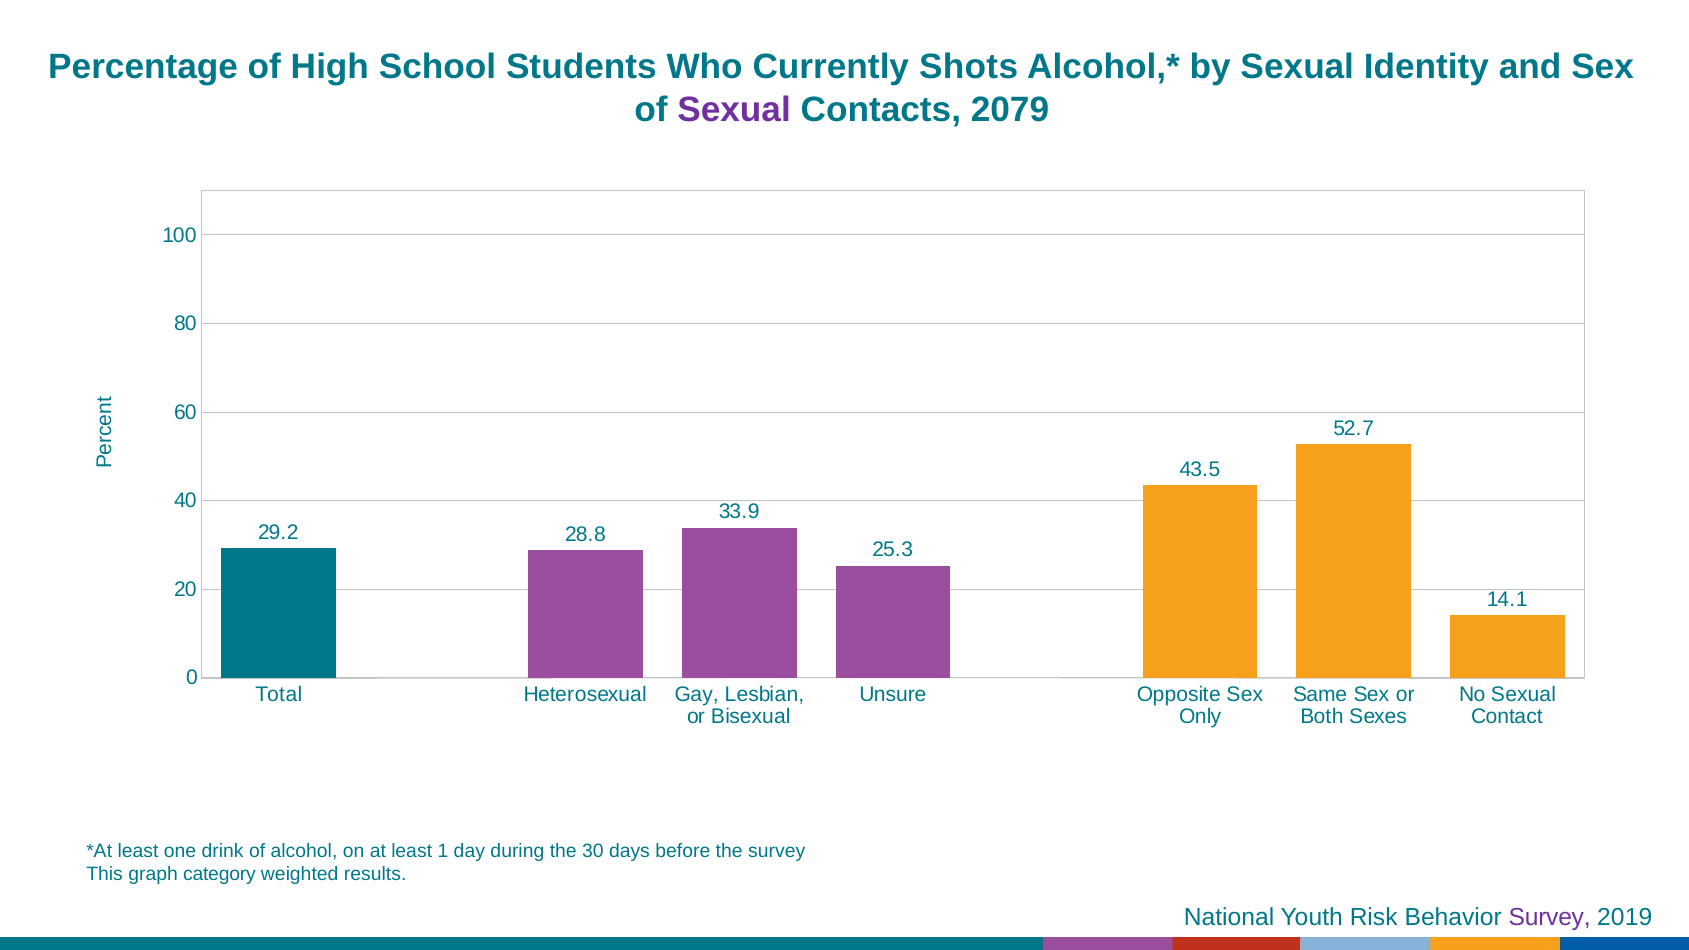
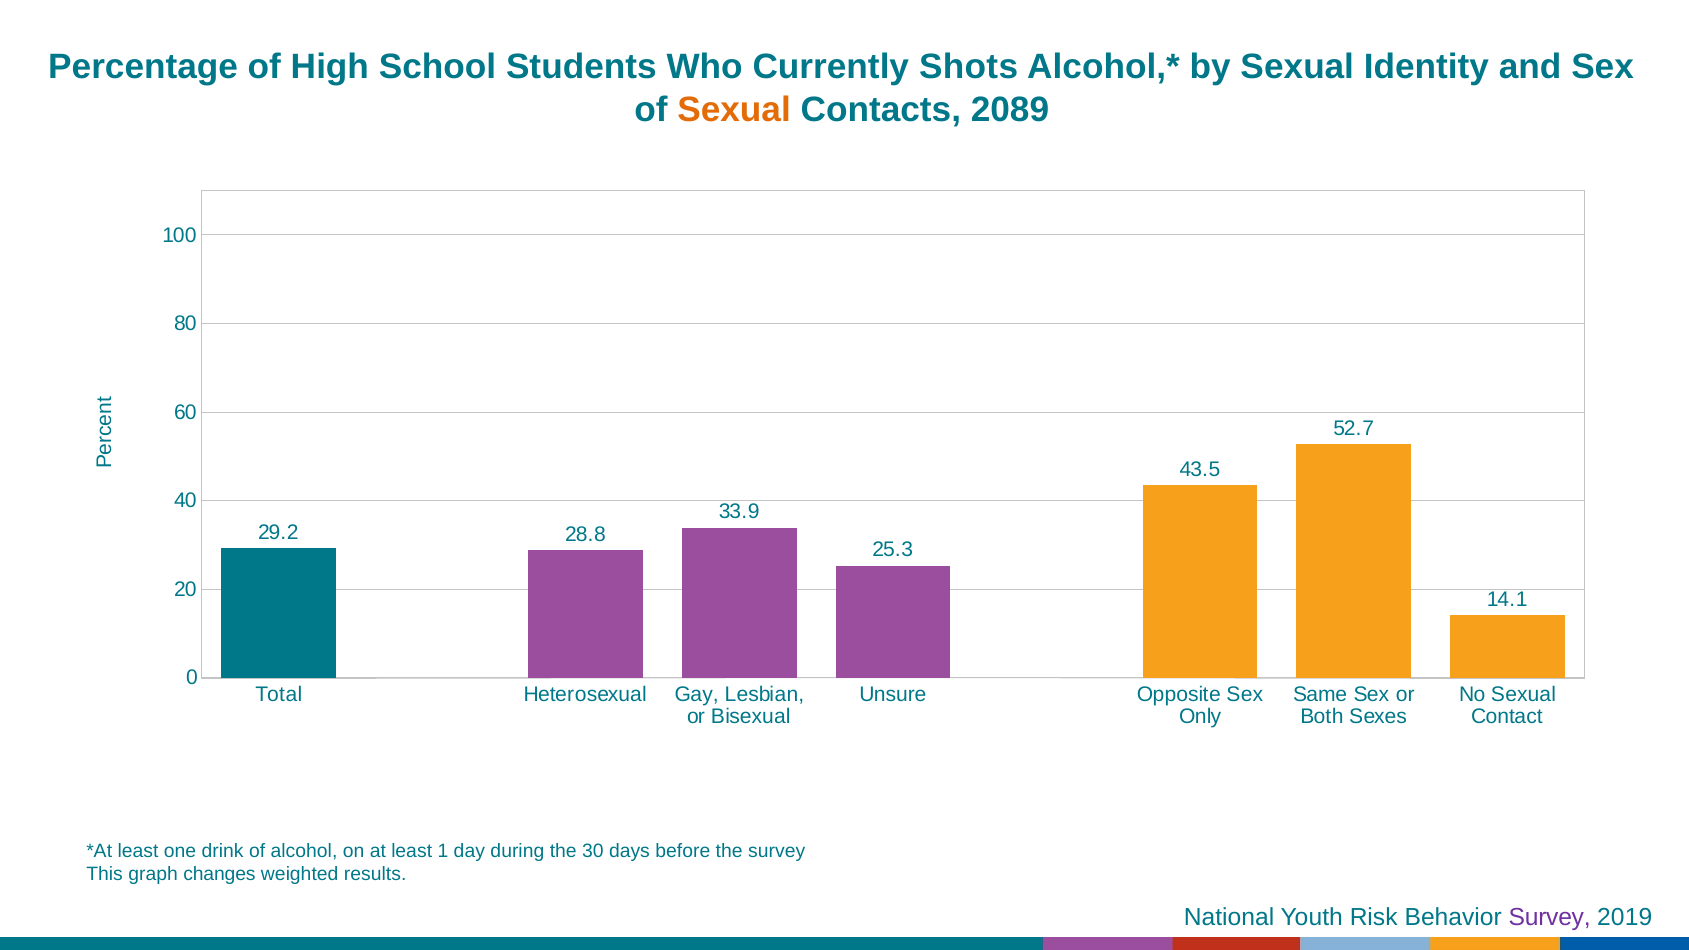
Sexual at (734, 109) colour: purple -> orange
2079: 2079 -> 2089
category: category -> changes
